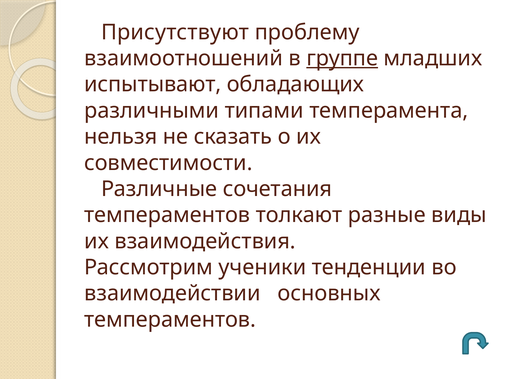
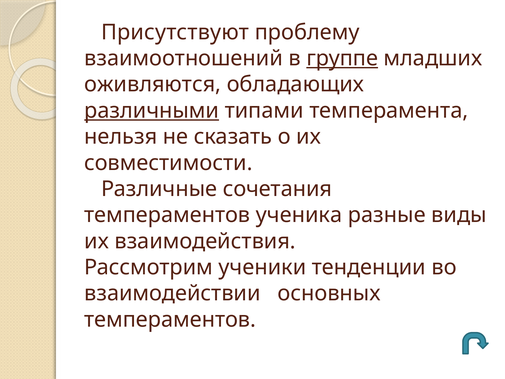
испытывают: испытывают -> оживляются
различными underline: none -> present
толкают: толкают -> ученика
